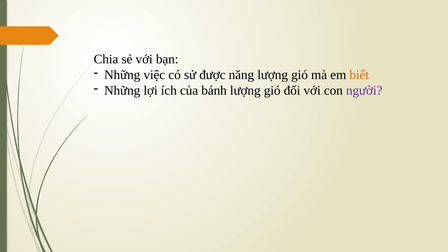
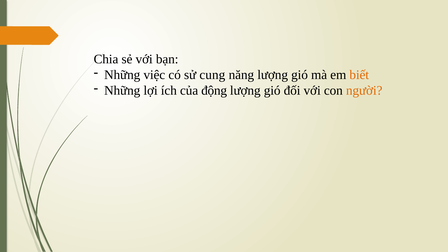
được: được -> cung
bánh: bánh -> động
người colour: purple -> orange
